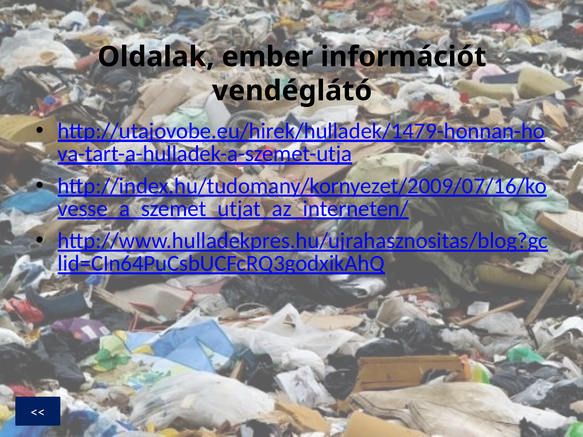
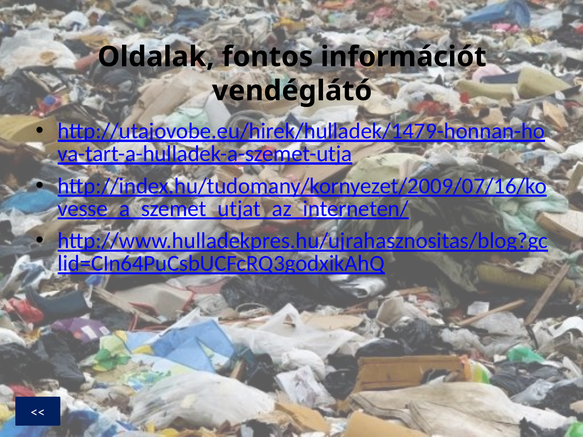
ember: ember -> fontos
